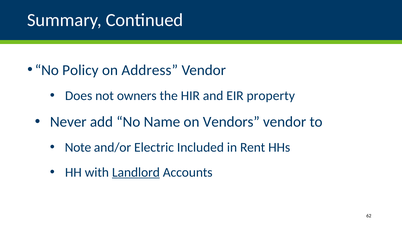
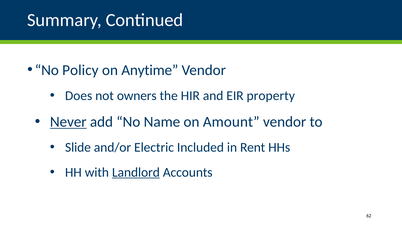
Address: Address -> Anytime
Never underline: none -> present
Vendors: Vendors -> Amount
Note: Note -> Slide
